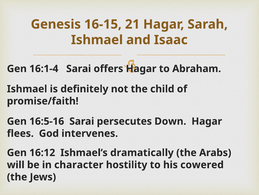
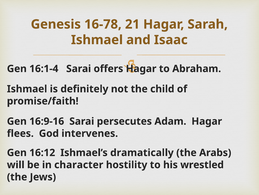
16-15: 16-15 -> 16-78
16:5-16: 16:5-16 -> 16:9-16
Down: Down -> Adam
cowered: cowered -> wrestled
